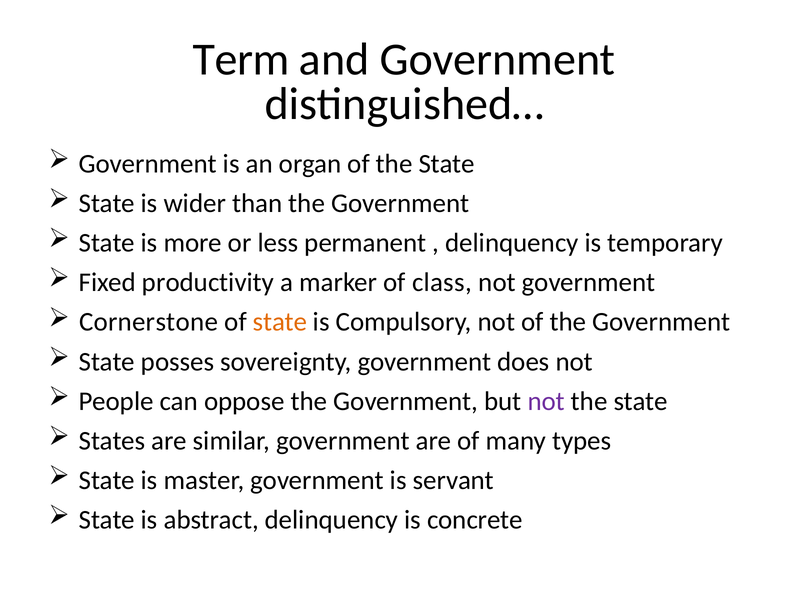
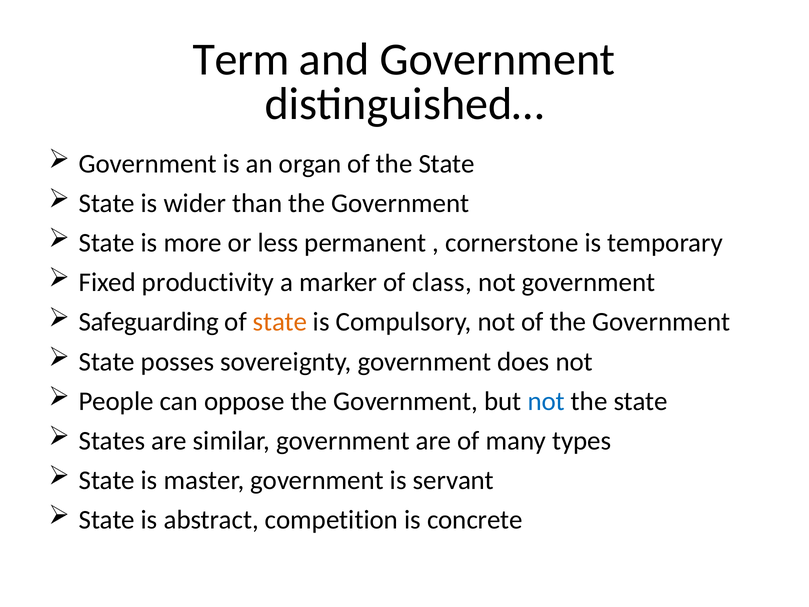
delinquency at (512, 243): delinquency -> cornerstone
Cornerstone: Cornerstone -> Safeguarding
not at (546, 401) colour: purple -> blue
abstract delinquency: delinquency -> competition
